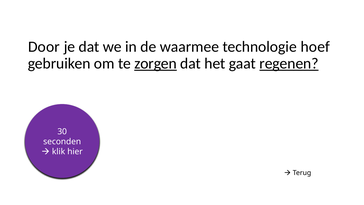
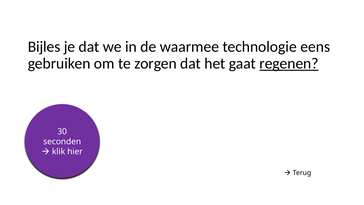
Door: Door -> Bijles
hoef: hoef -> eens
zorgen underline: present -> none
